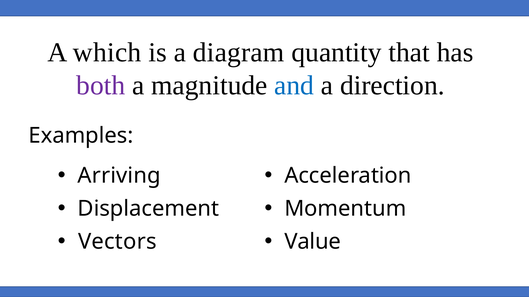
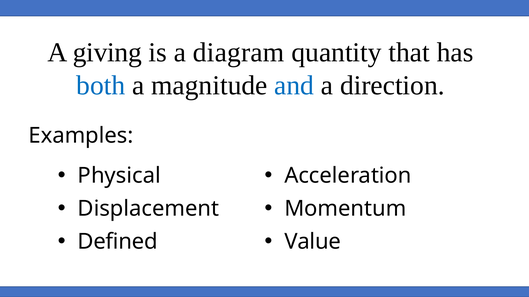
which: which -> giving
both colour: purple -> blue
Arriving: Arriving -> Physical
Vectors: Vectors -> Defined
